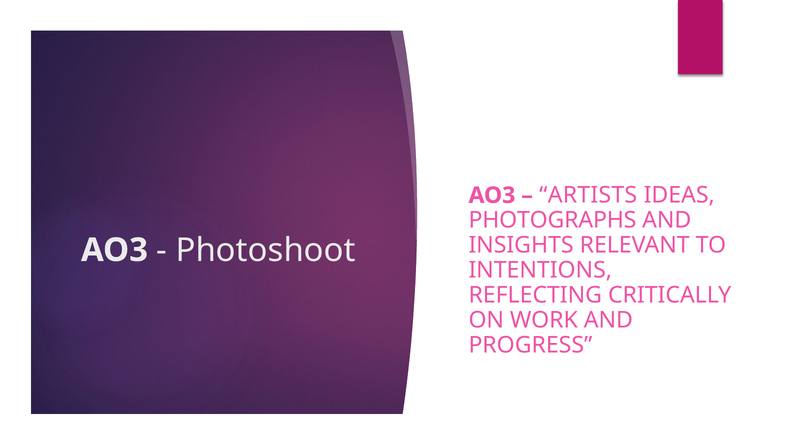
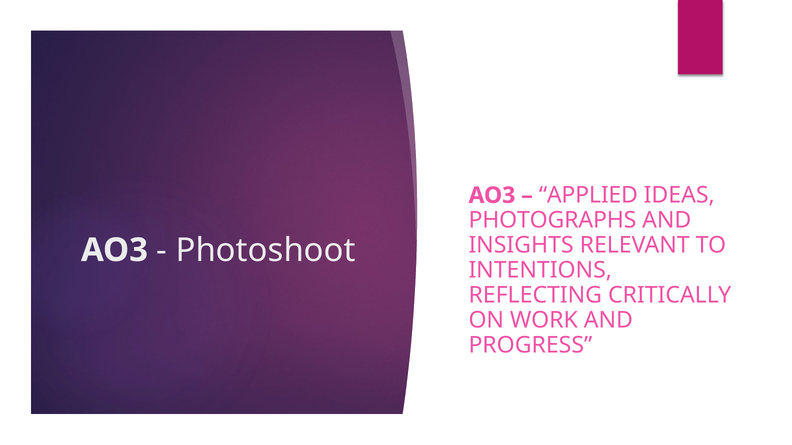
ARTISTS: ARTISTS -> APPLIED
